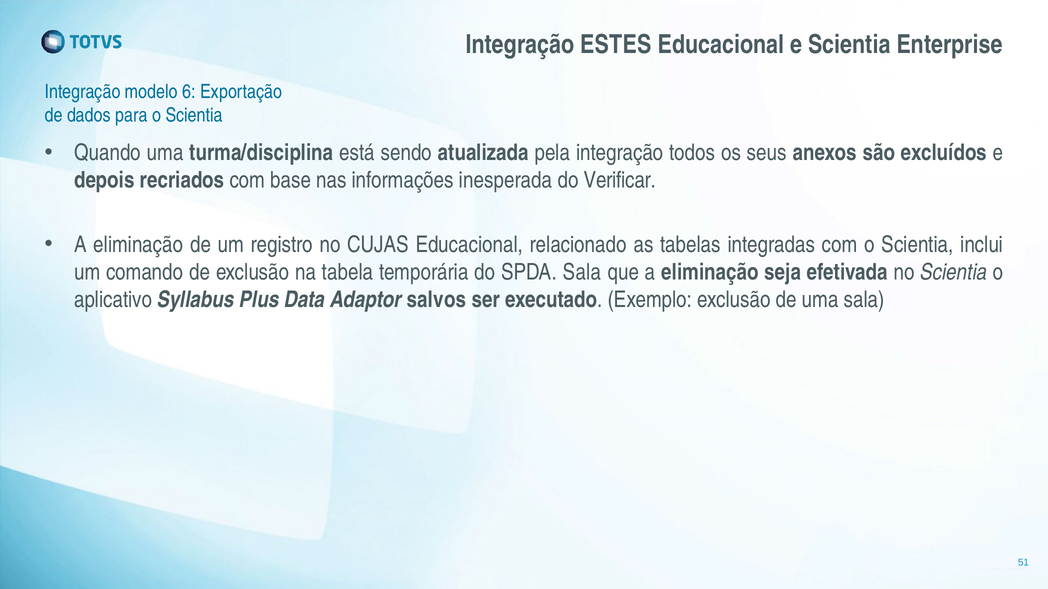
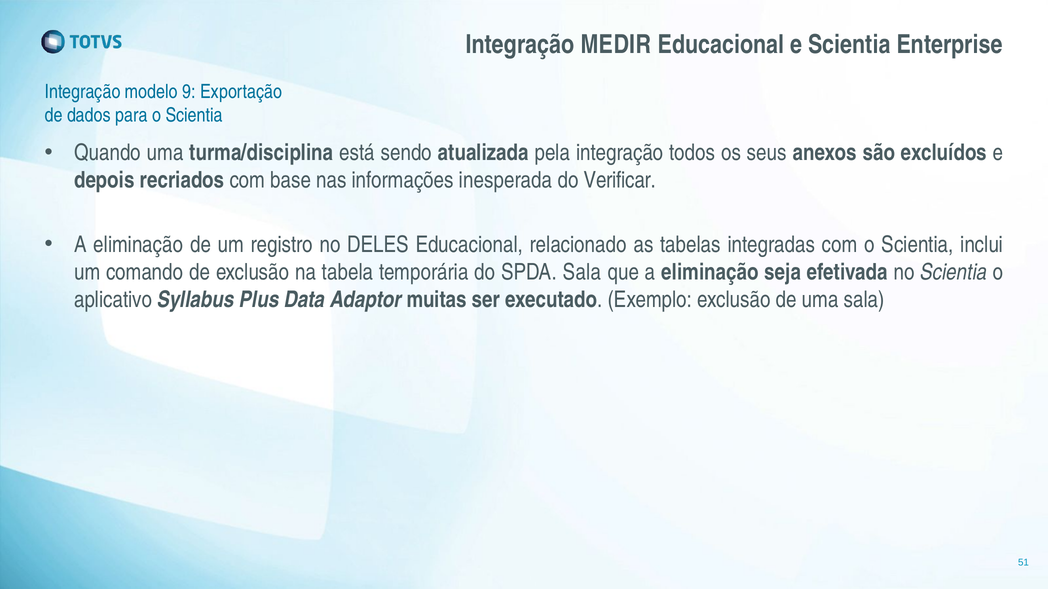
ESTES: ESTES -> MEDIR
6: 6 -> 9
CUJAS: CUJAS -> DELES
salvos: salvos -> muitas
